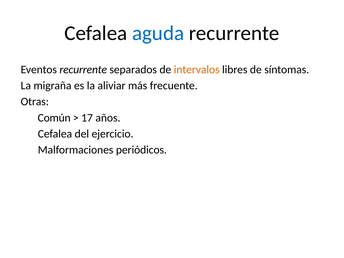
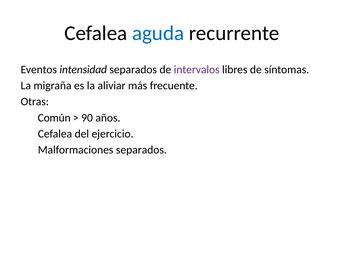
Eventos recurrente: recurrente -> intensidad
intervalos colour: orange -> purple
17: 17 -> 90
Malformaciones periódicos: periódicos -> separados
